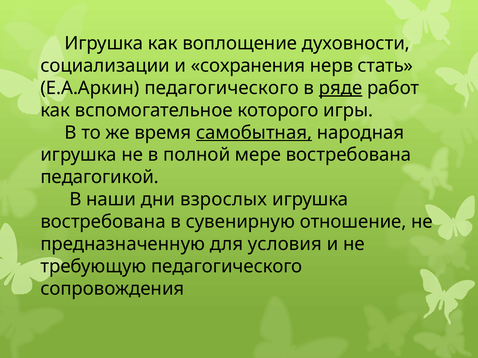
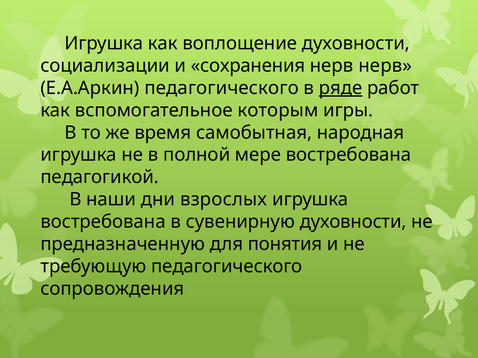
нерв стать: стать -> нерв
которого: которого -> которым
самобытная underline: present -> none
сувенирную отношение: отношение -> духовности
условия: условия -> понятия
